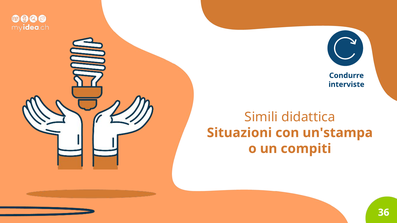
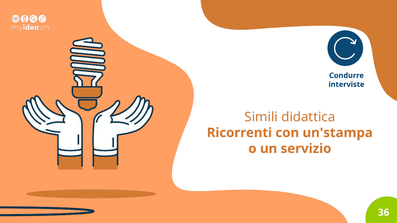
Situazioni: Situazioni -> Ricorrenti
compiti: compiti -> servizio
